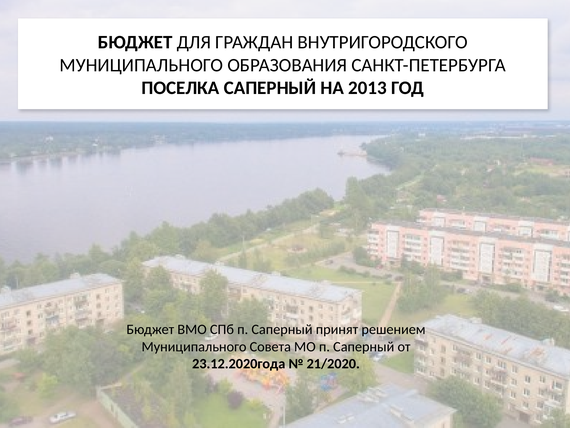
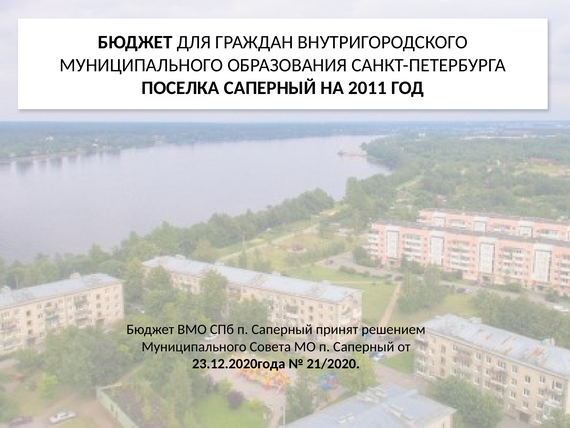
2013: 2013 -> 2011
